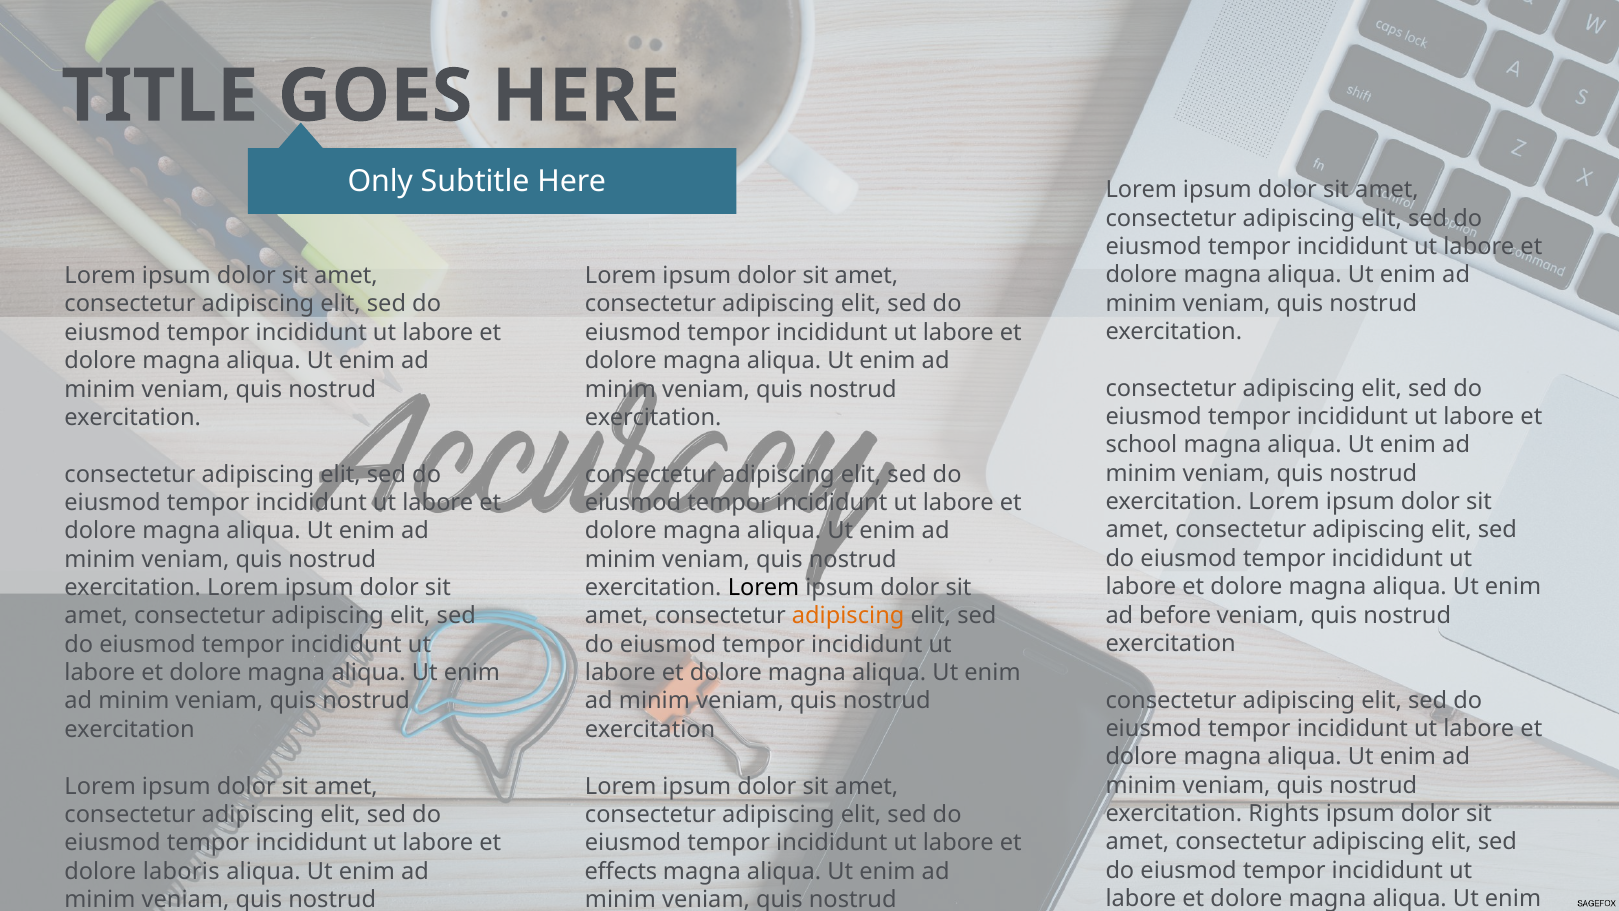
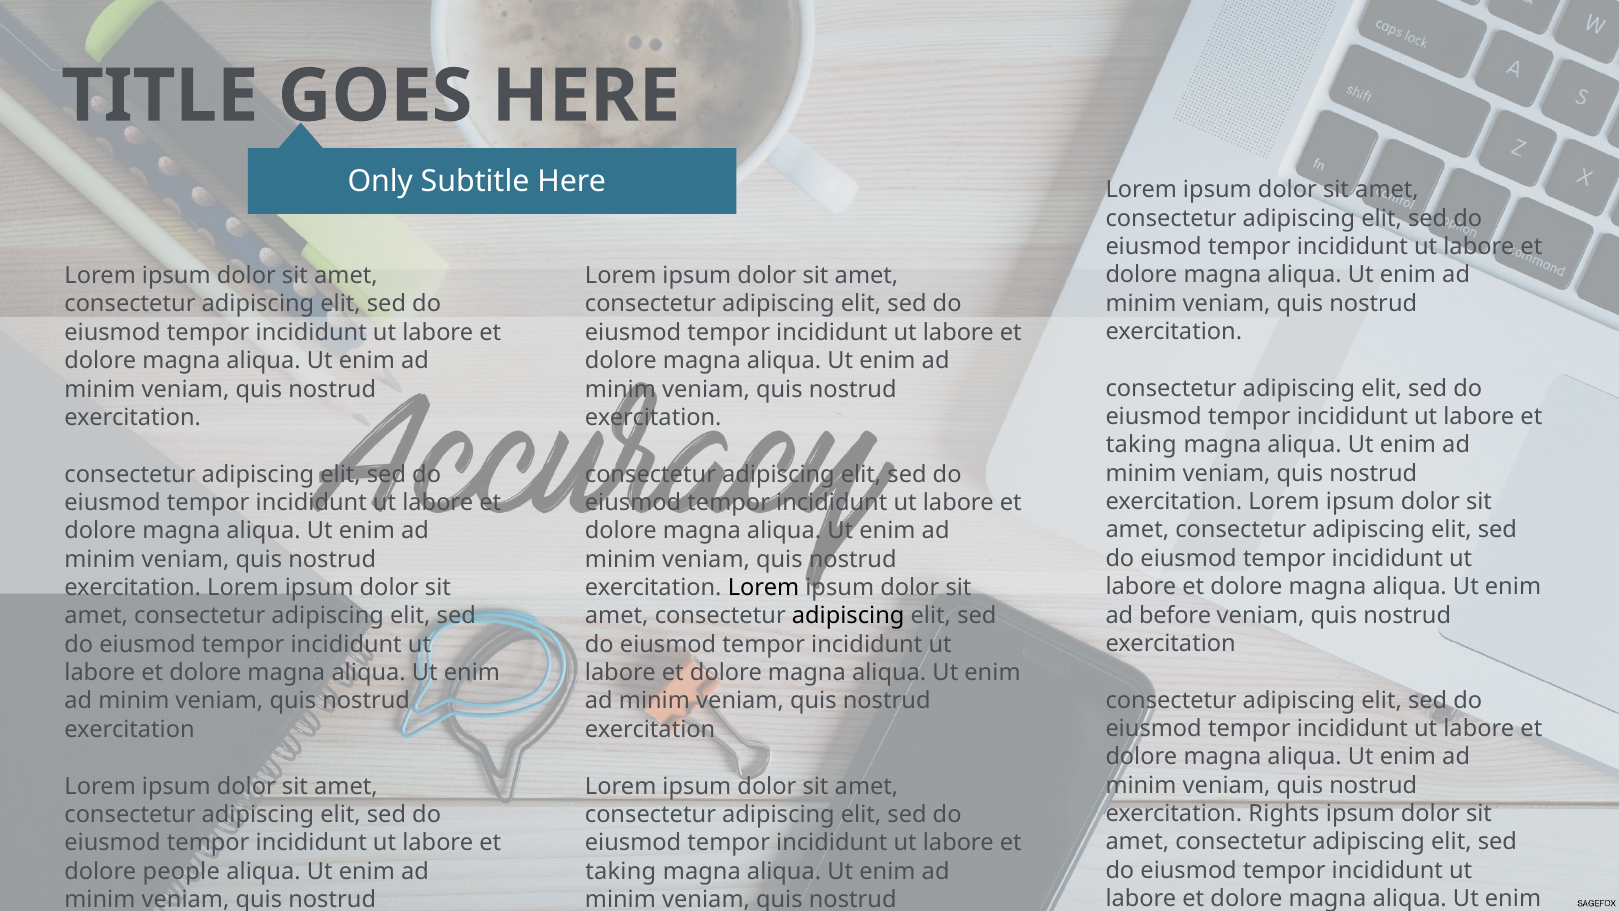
school at (1141, 445): school -> taking
adipiscing at (848, 616) colour: orange -> black
laboris: laboris -> people
effects at (621, 871): effects -> taking
